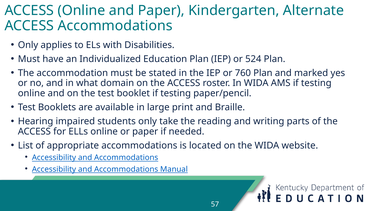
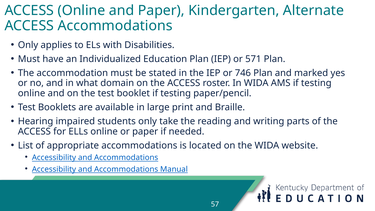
524: 524 -> 571
760: 760 -> 746
